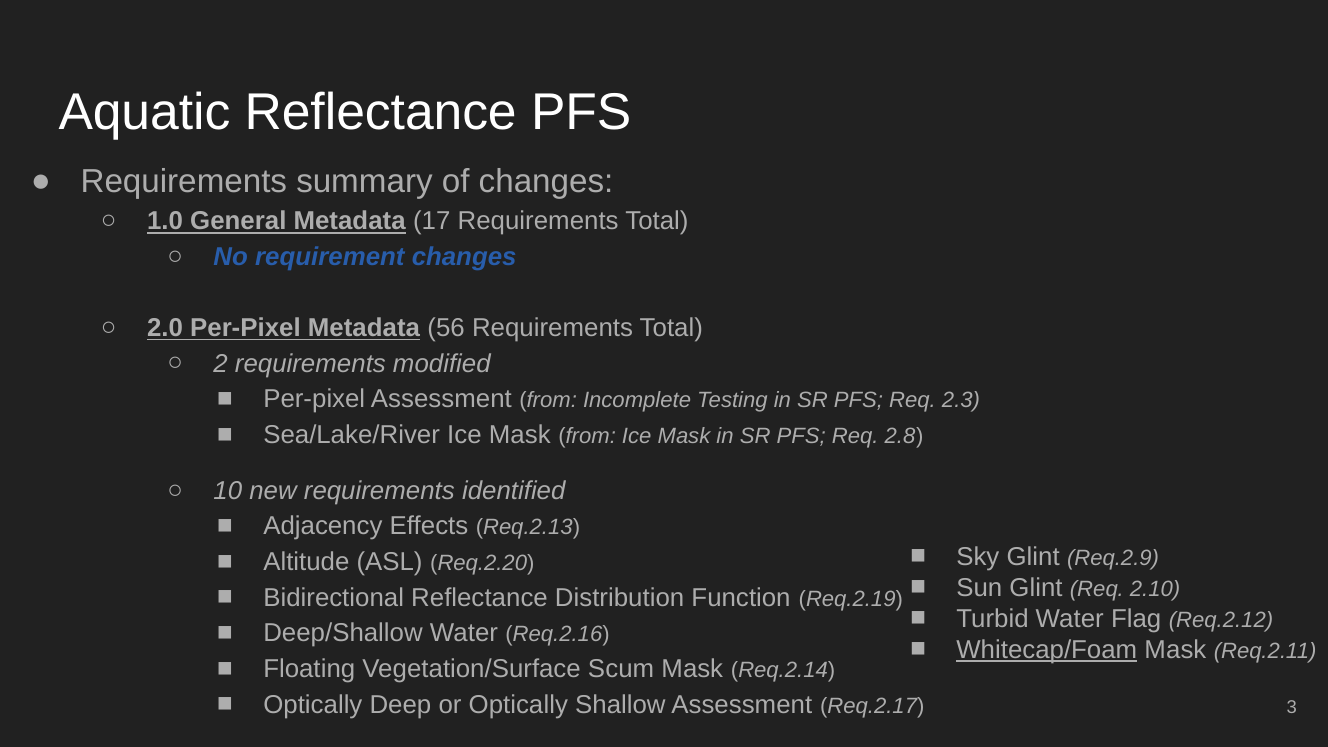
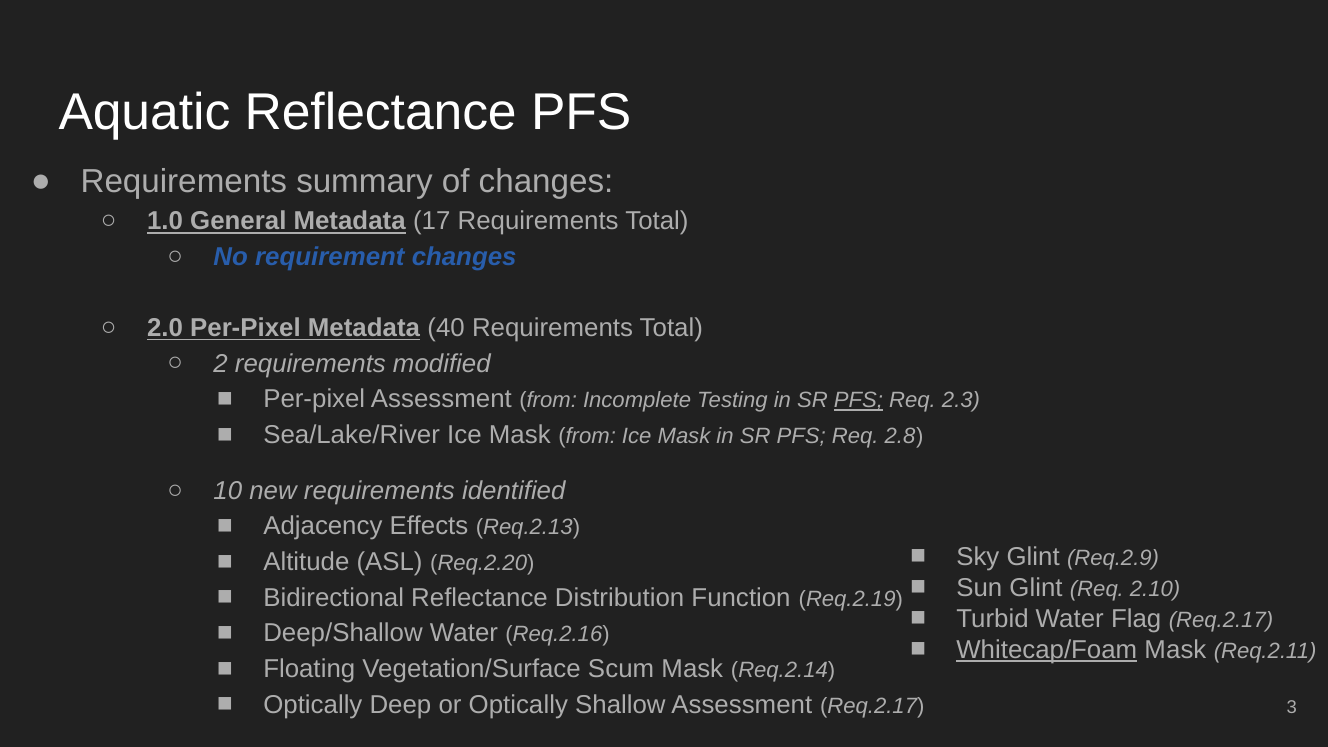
56: 56 -> 40
PFS at (858, 401) underline: none -> present
Flag Req.2.12: Req.2.12 -> Req.2.17
